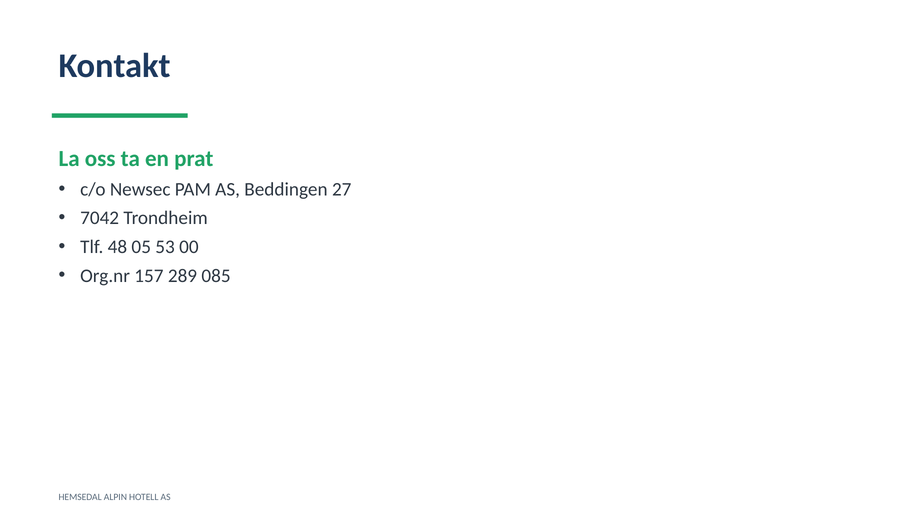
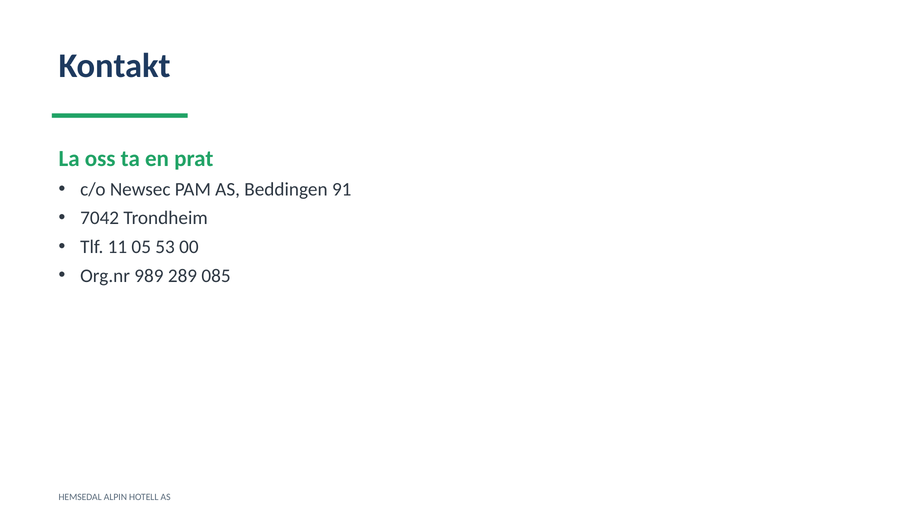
27: 27 -> 91
48: 48 -> 11
157: 157 -> 989
